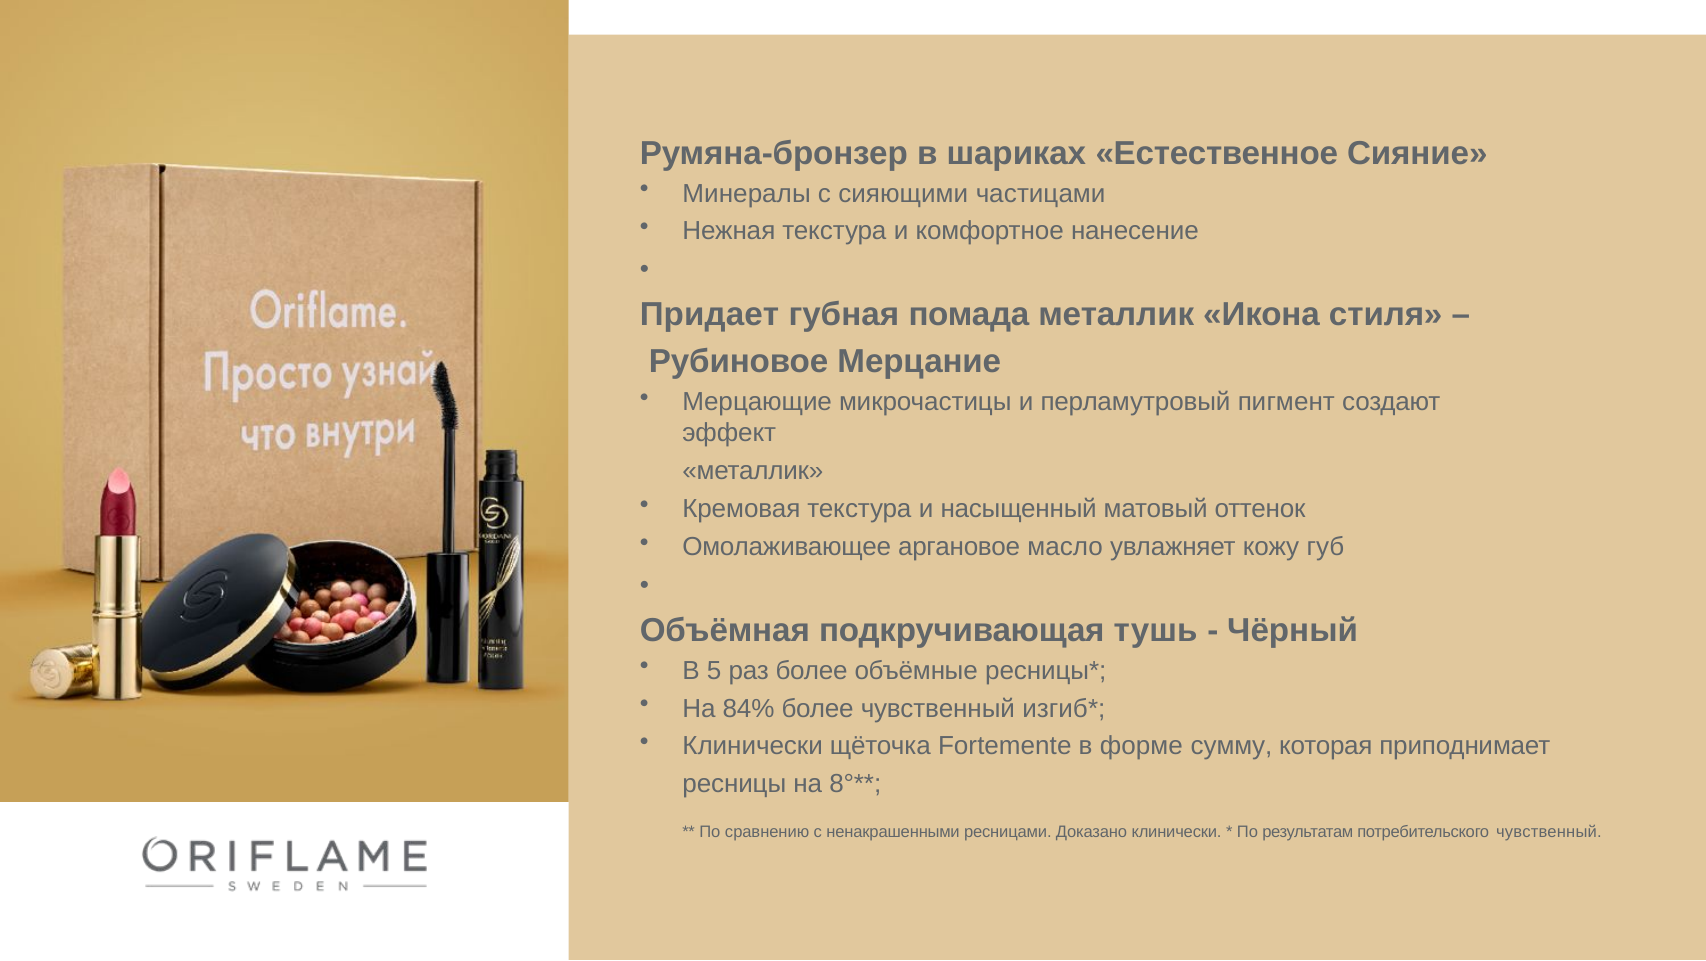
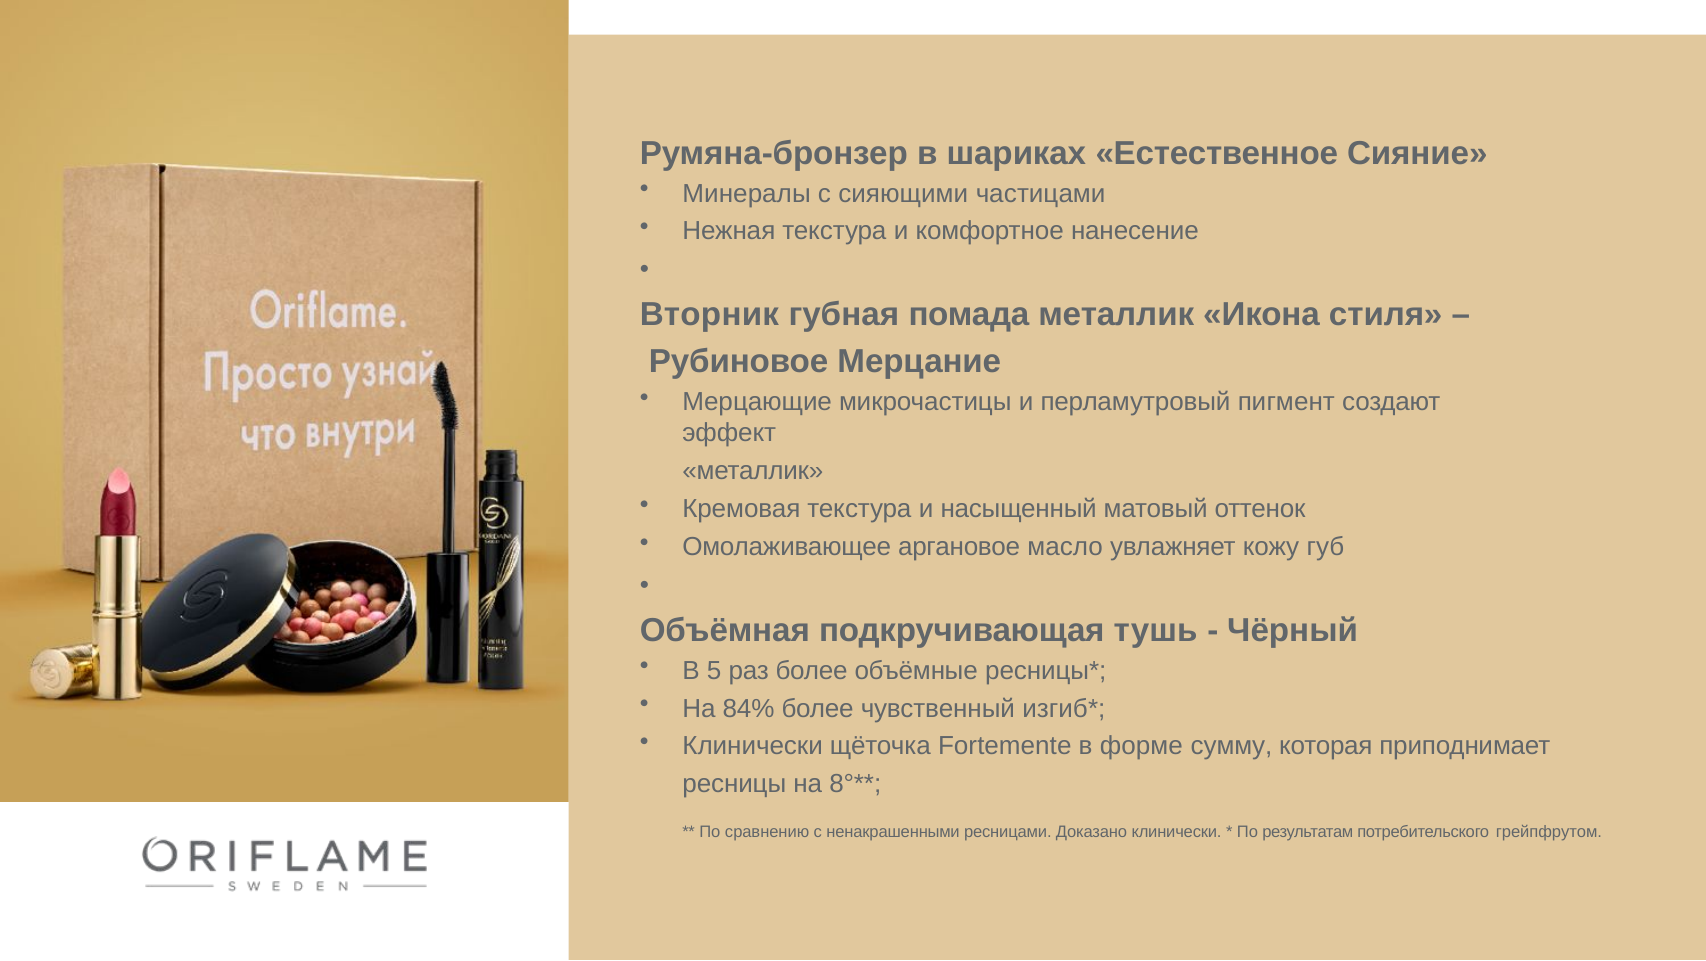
Придает: Придает -> Вторник
потребительского чувственный: чувственный -> грейпфрутом
